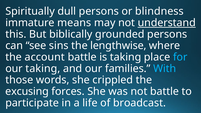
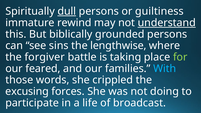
dull underline: none -> present
blindness: blindness -> guiltiness
means: means -> rewind
account: account -> forgiver
for colour: light blue -> light green
our taking: taking -> feared
not battle: battle -> doing
